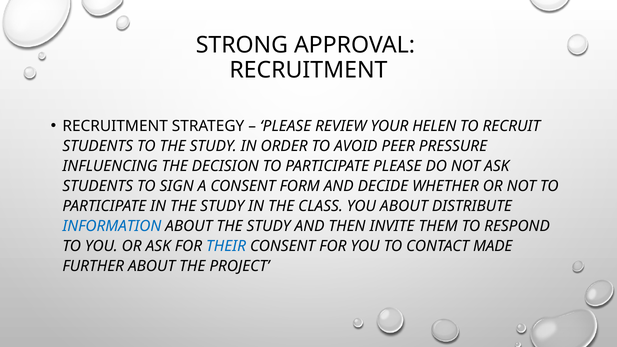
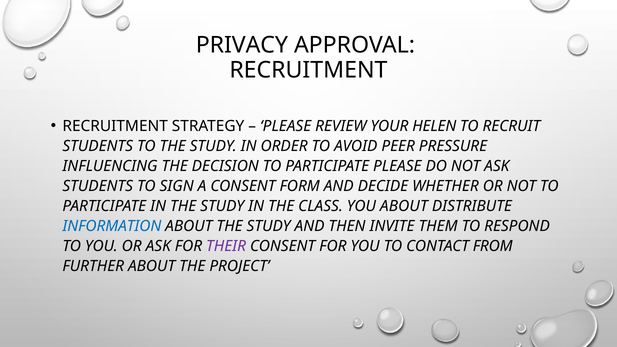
STRONG: STRONG -> PRIVACY
THEIR colour: blue -> purple
MADE: MADE -> FROM
